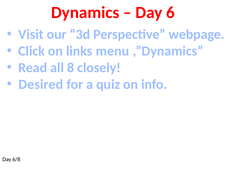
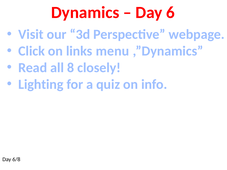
Desired: Desired -> Lighting
